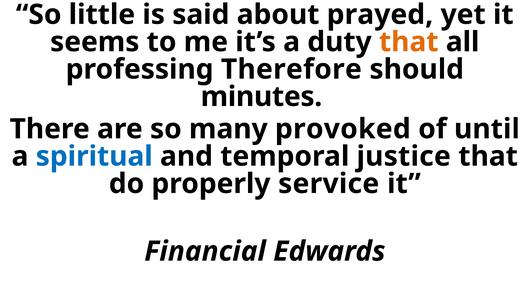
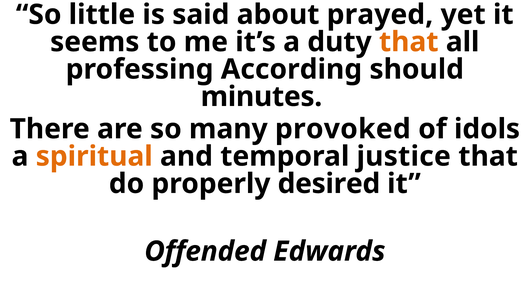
Therefore: Therefore -> According
until: until -> idols
spiritual colour: blue -> orange
service: service -> desired
Financial: Financial -> Offended
